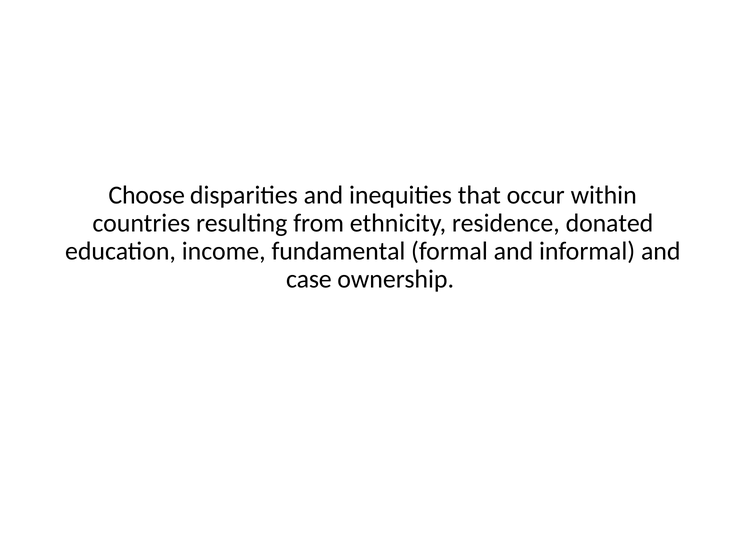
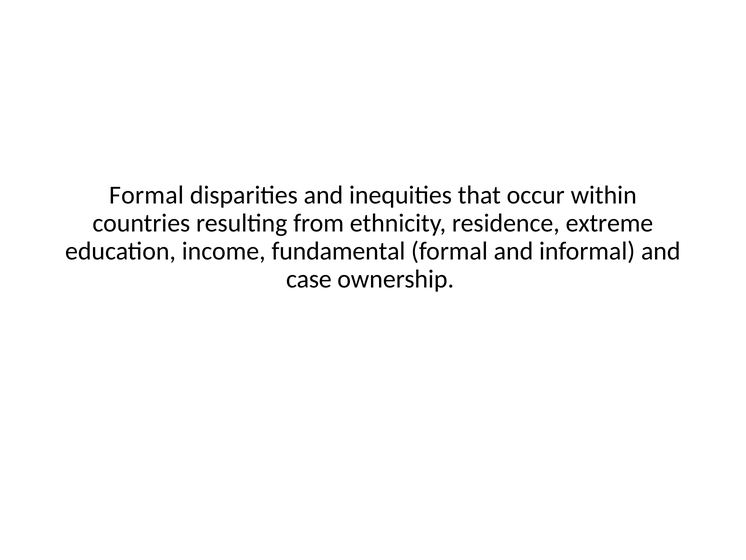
Choose at (147, 195): Choose -> Formal
donated: donated -> extreme
